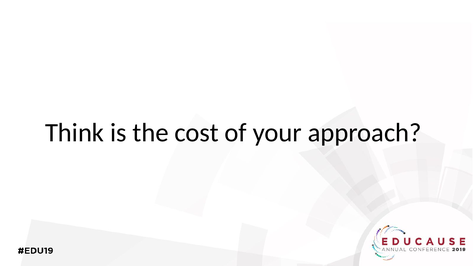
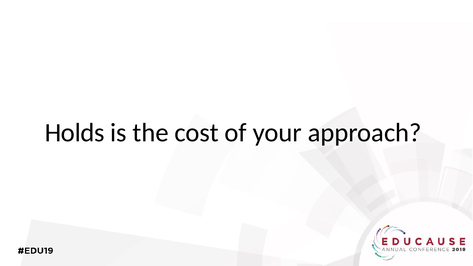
Think: Think -> Holds
